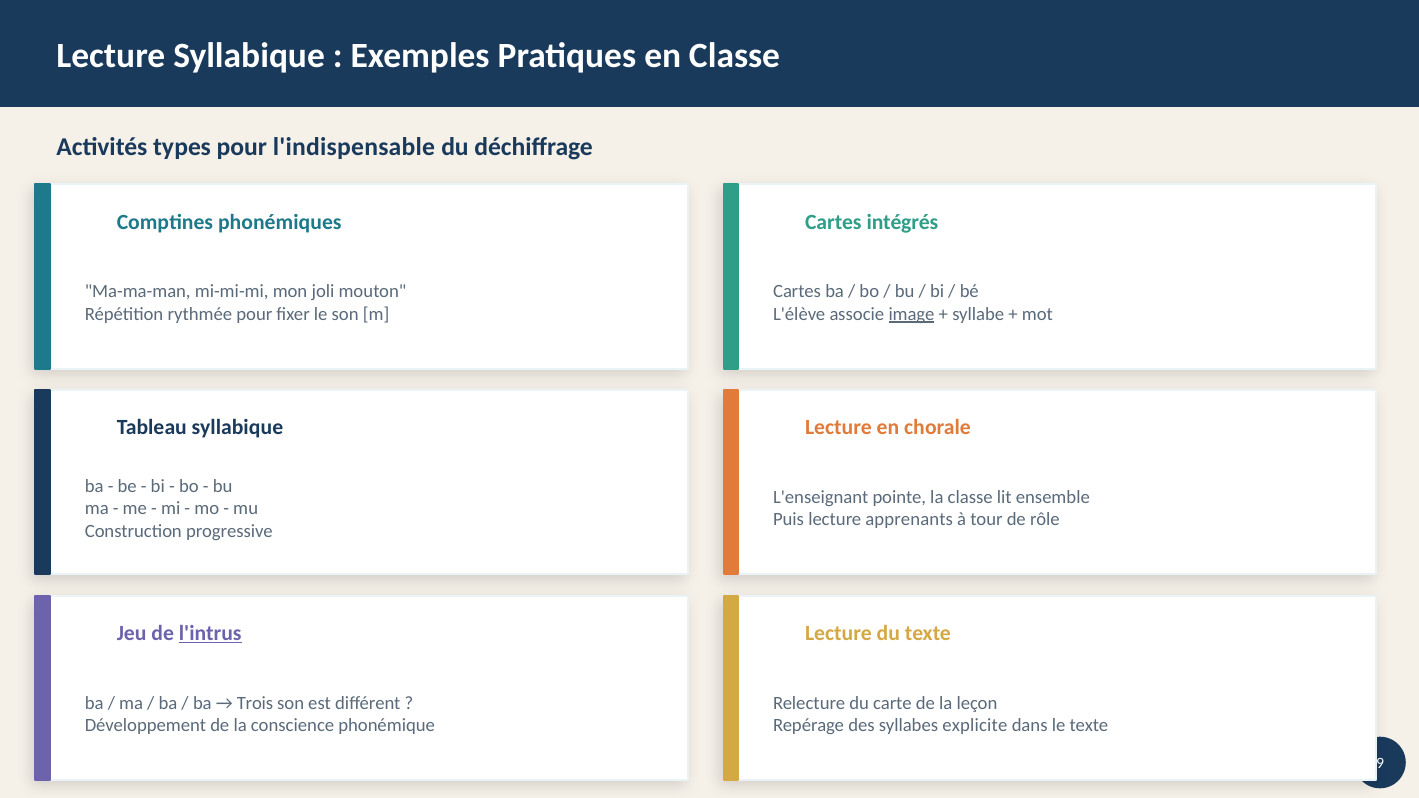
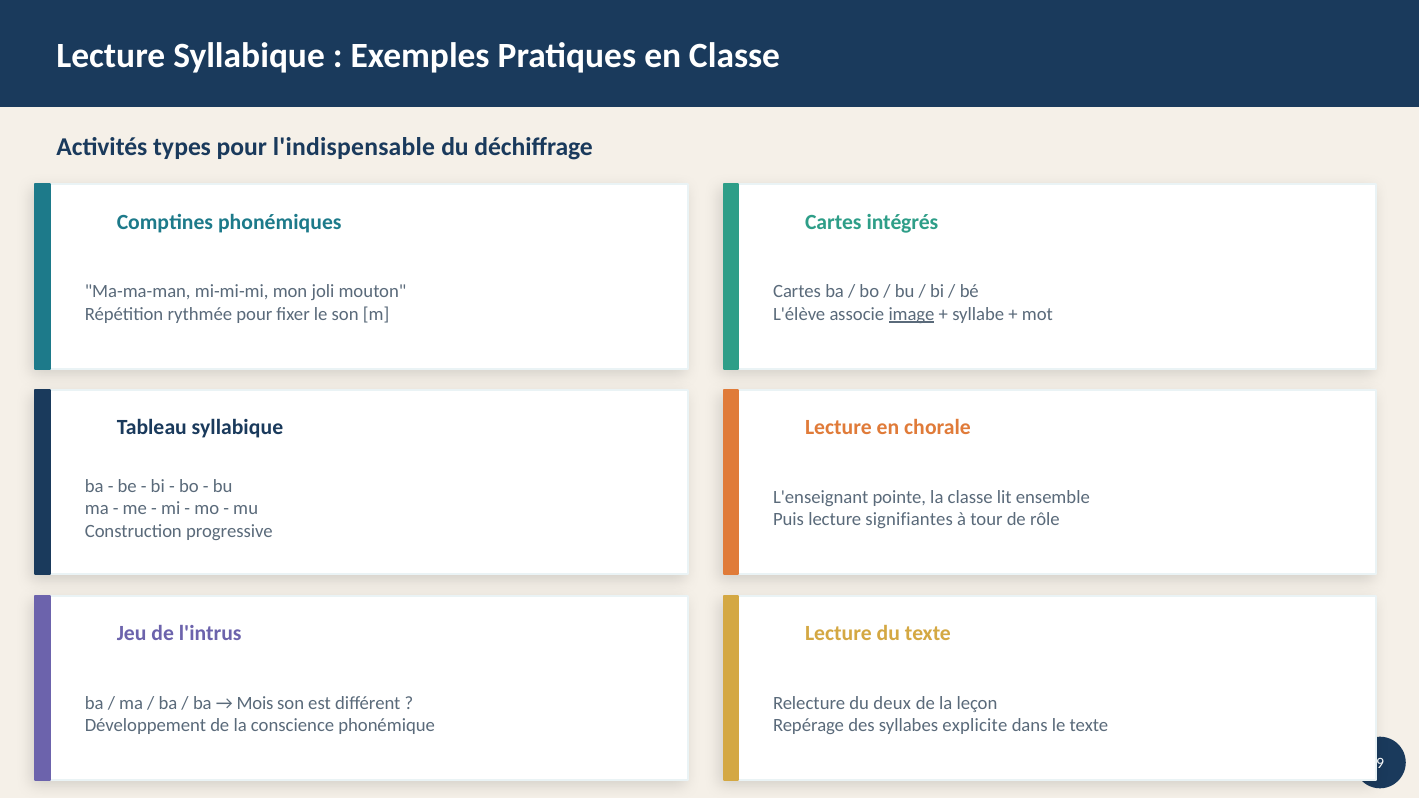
apprenants: apprenants -> signifiantes
l'intrus underline: present -> none
Trois: Trois -> Mois
carte: carte -> deux
